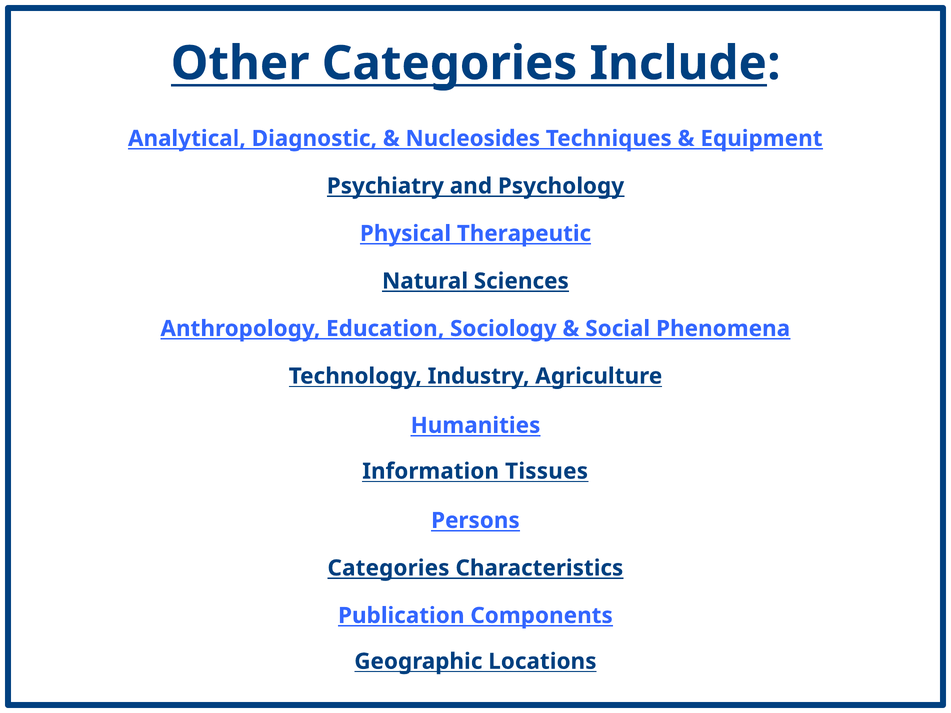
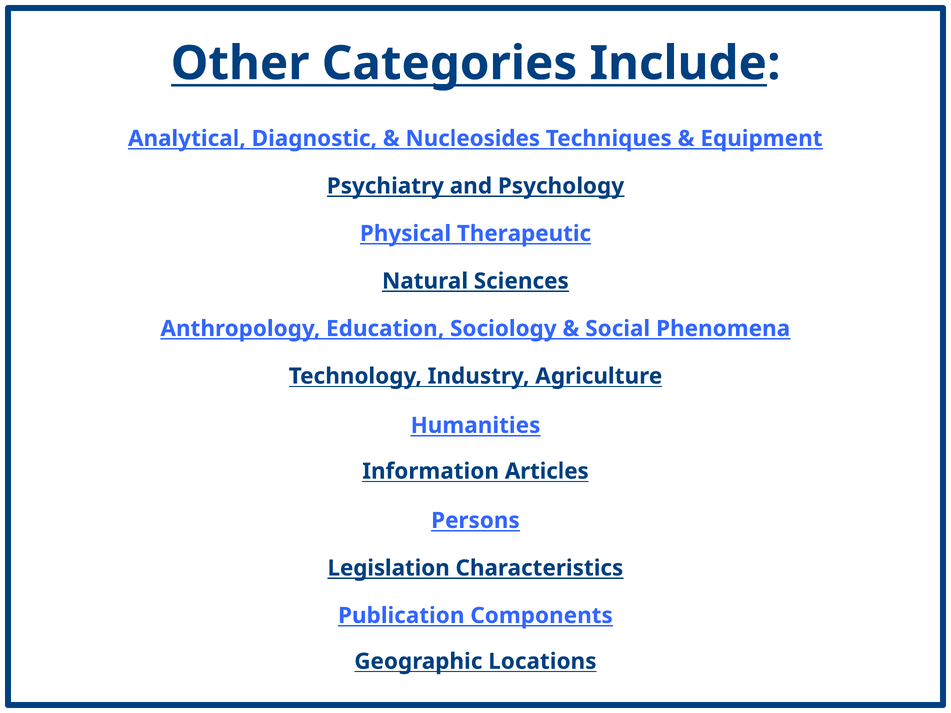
Tissues: Tissues -> Articles
Categories at (388, 568): Categories -> Legislation
